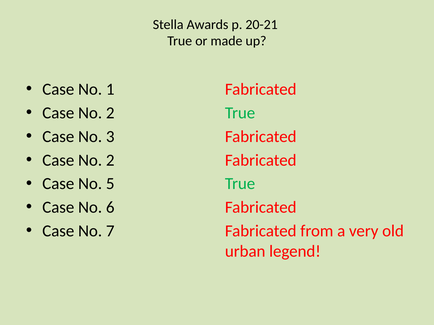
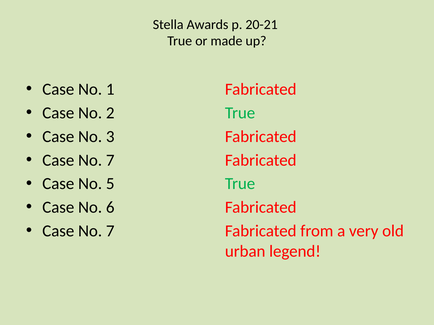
2 at (110, 160): 2 -> 7
